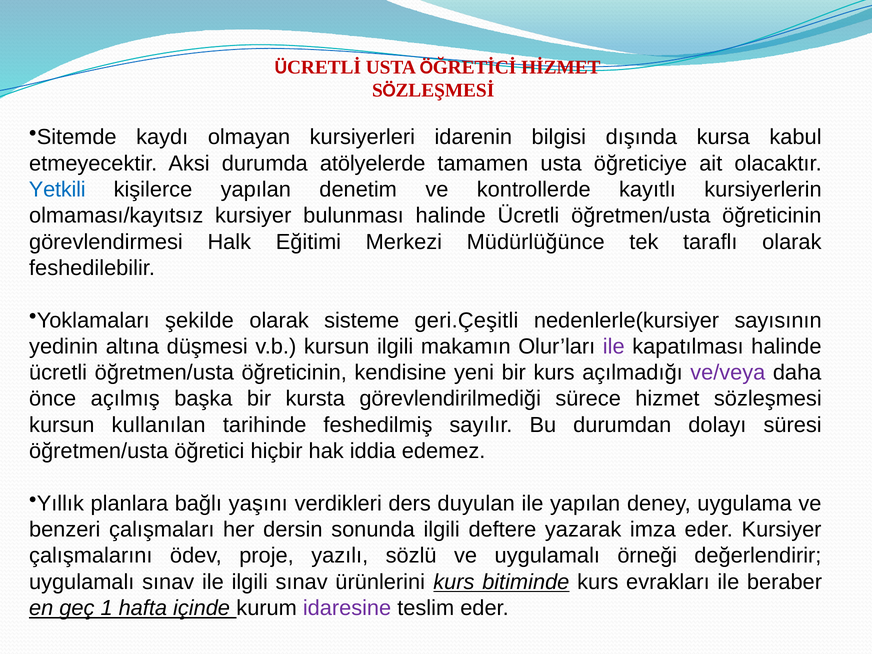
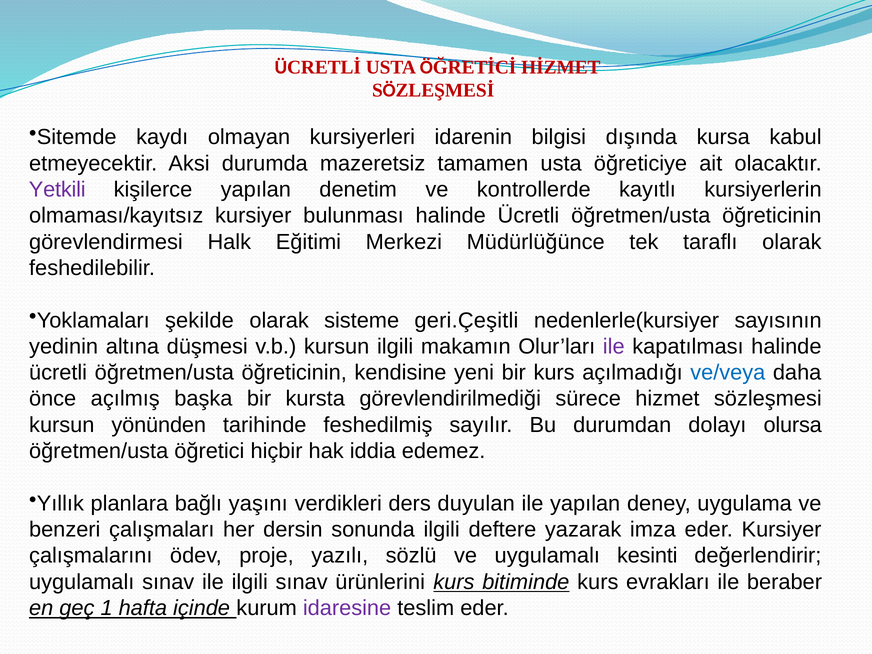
atölyelerde: atölyelerde -> mazeretsiz
Yetkili colour: blue -> purple
ve/veya colour: purple -> blue
kullanılan: kullanılan -> yönünden
süresi: süresi -> olursa
örneği: örneği -> kesinti
